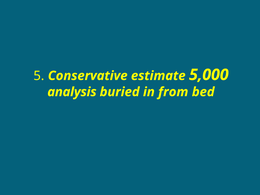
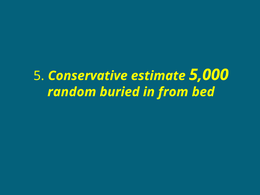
analysis: analysis -> random
